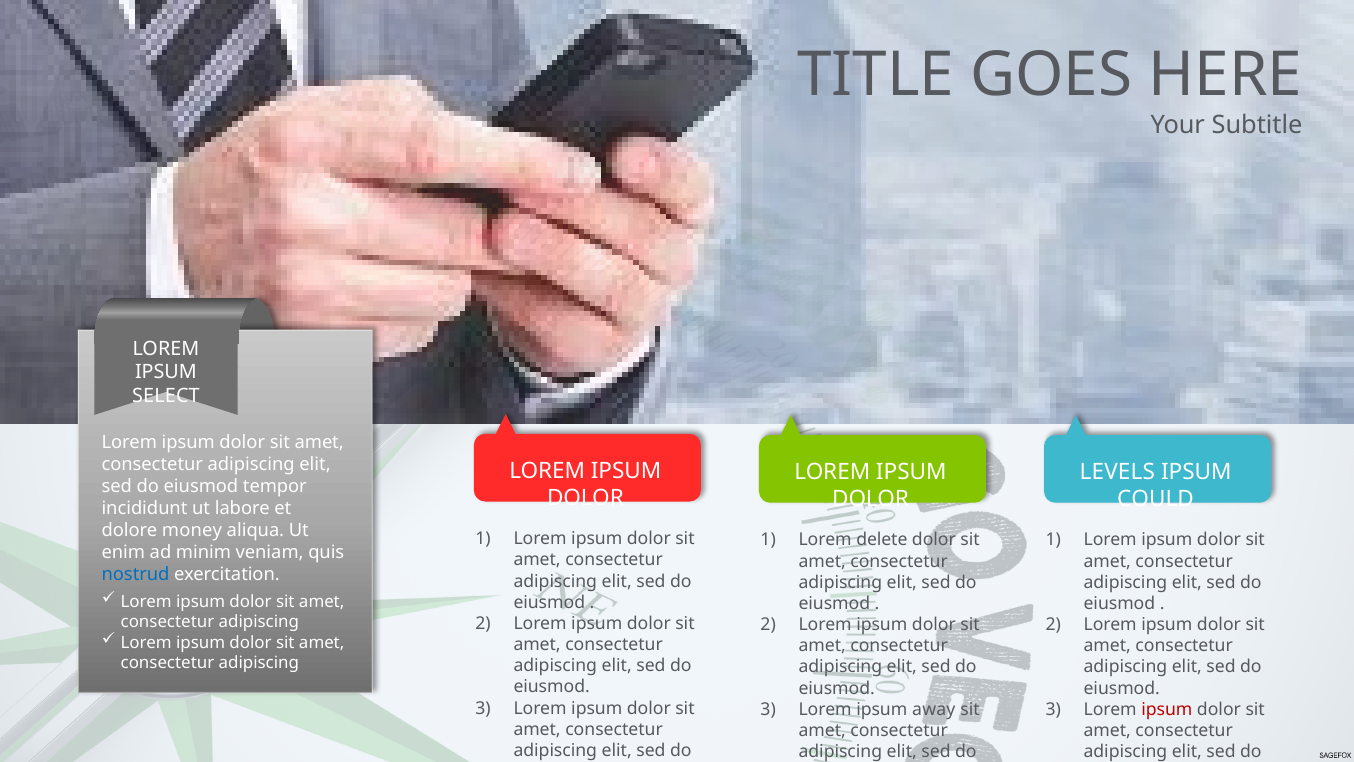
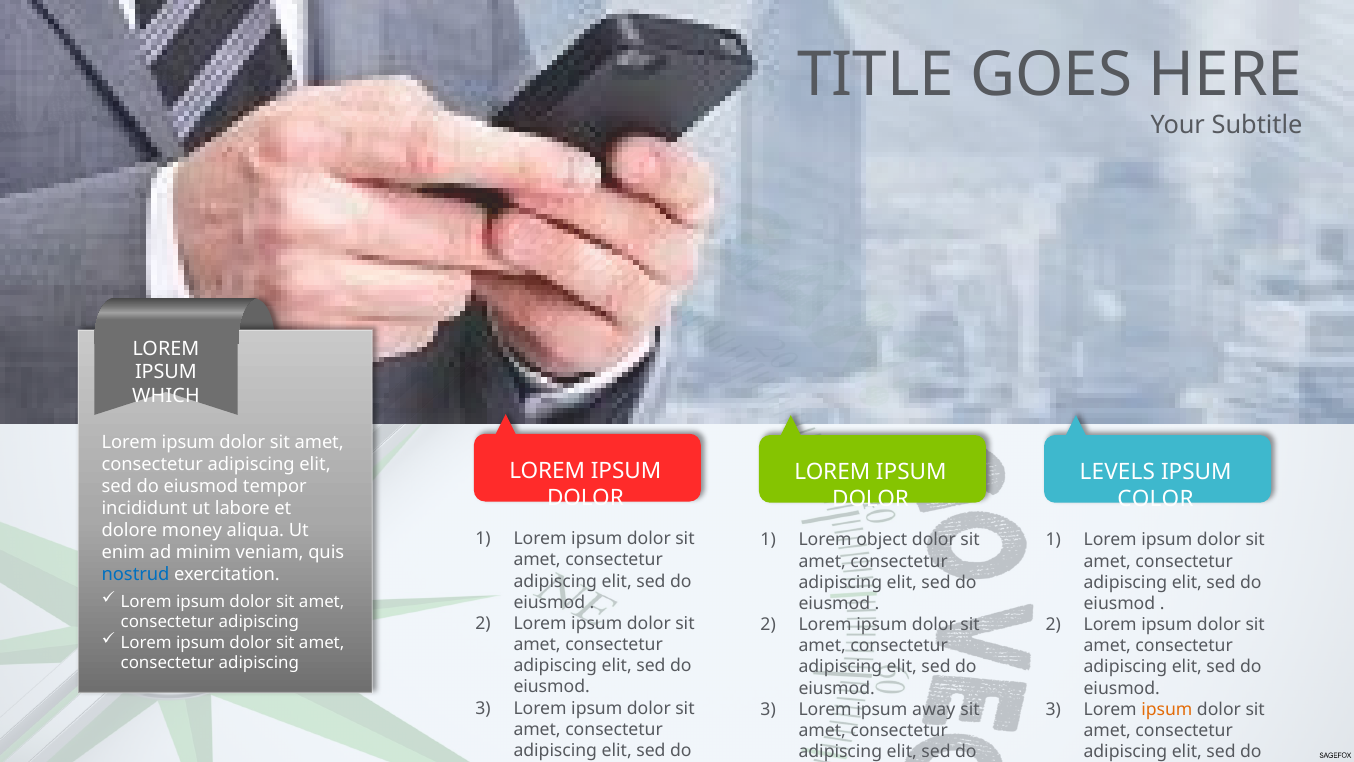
SELECT: SELECT -> WHICH
COULD: COULD -> COLOR
delete: delete -> object
ipsum at (1167, 709) colour: red -> orange
